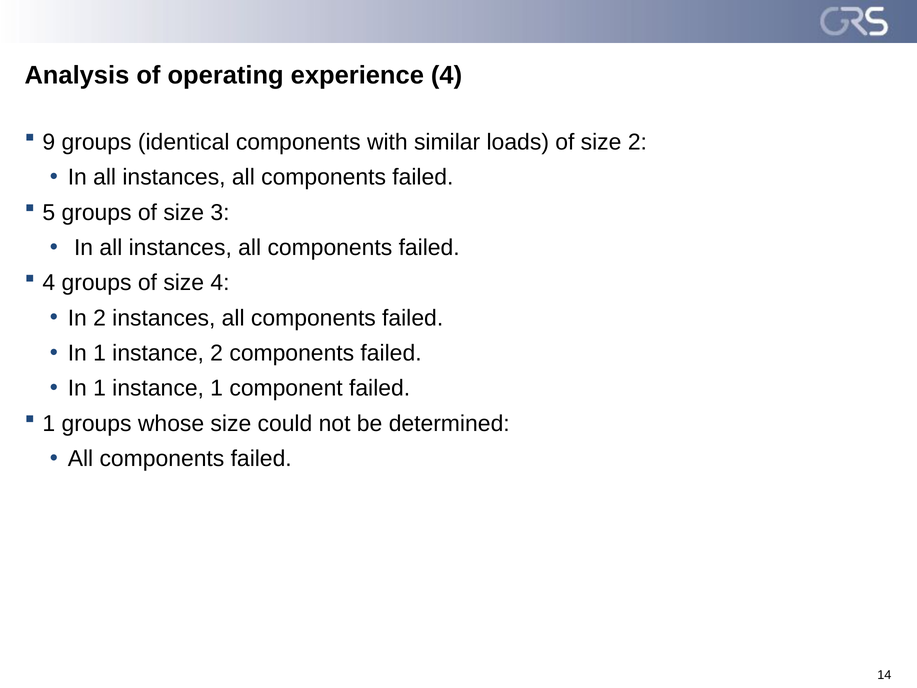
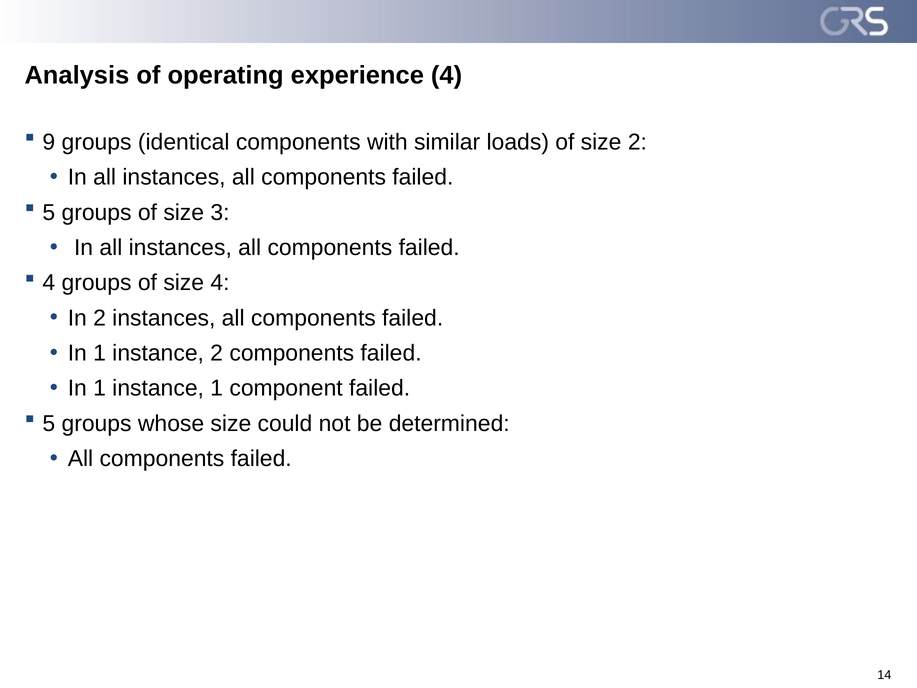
1 at (49, 423): 1 -> 5
